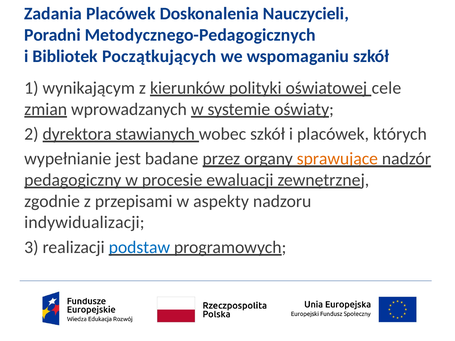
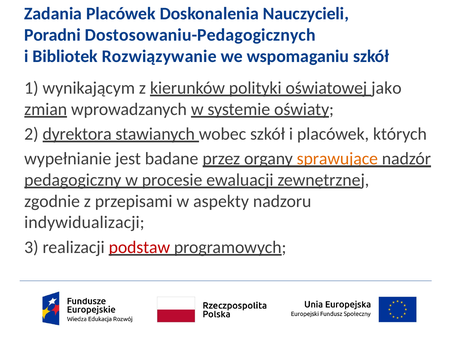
Metodycznego-Pedagogicznych: Metodycznego-Pedagogicznych -> Dostosowaniu-Pedagogicznych
Początkujących: Początkujących -> Rozwiązywanie
cele: cele -> jako
podstaw colour: blue -> red
